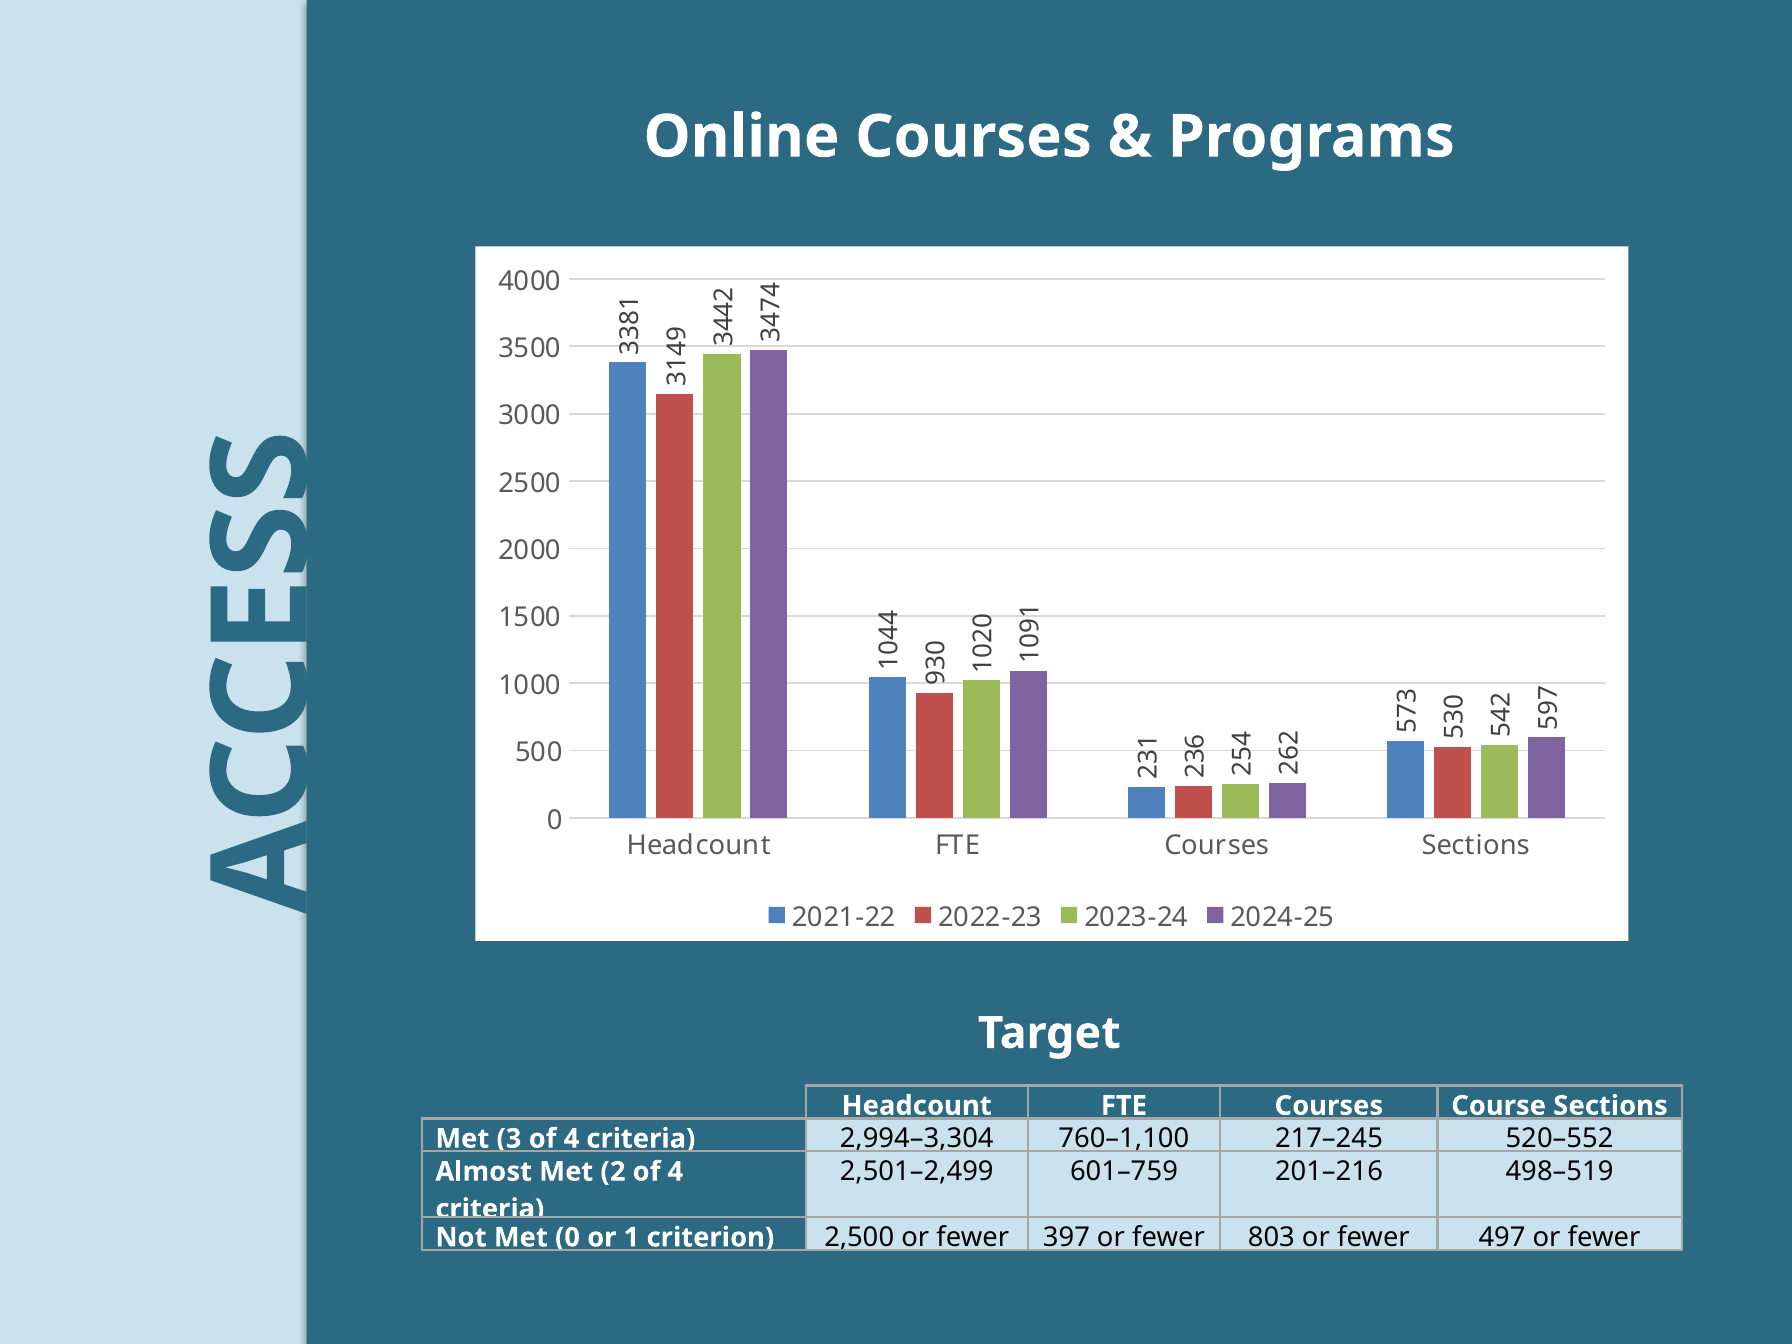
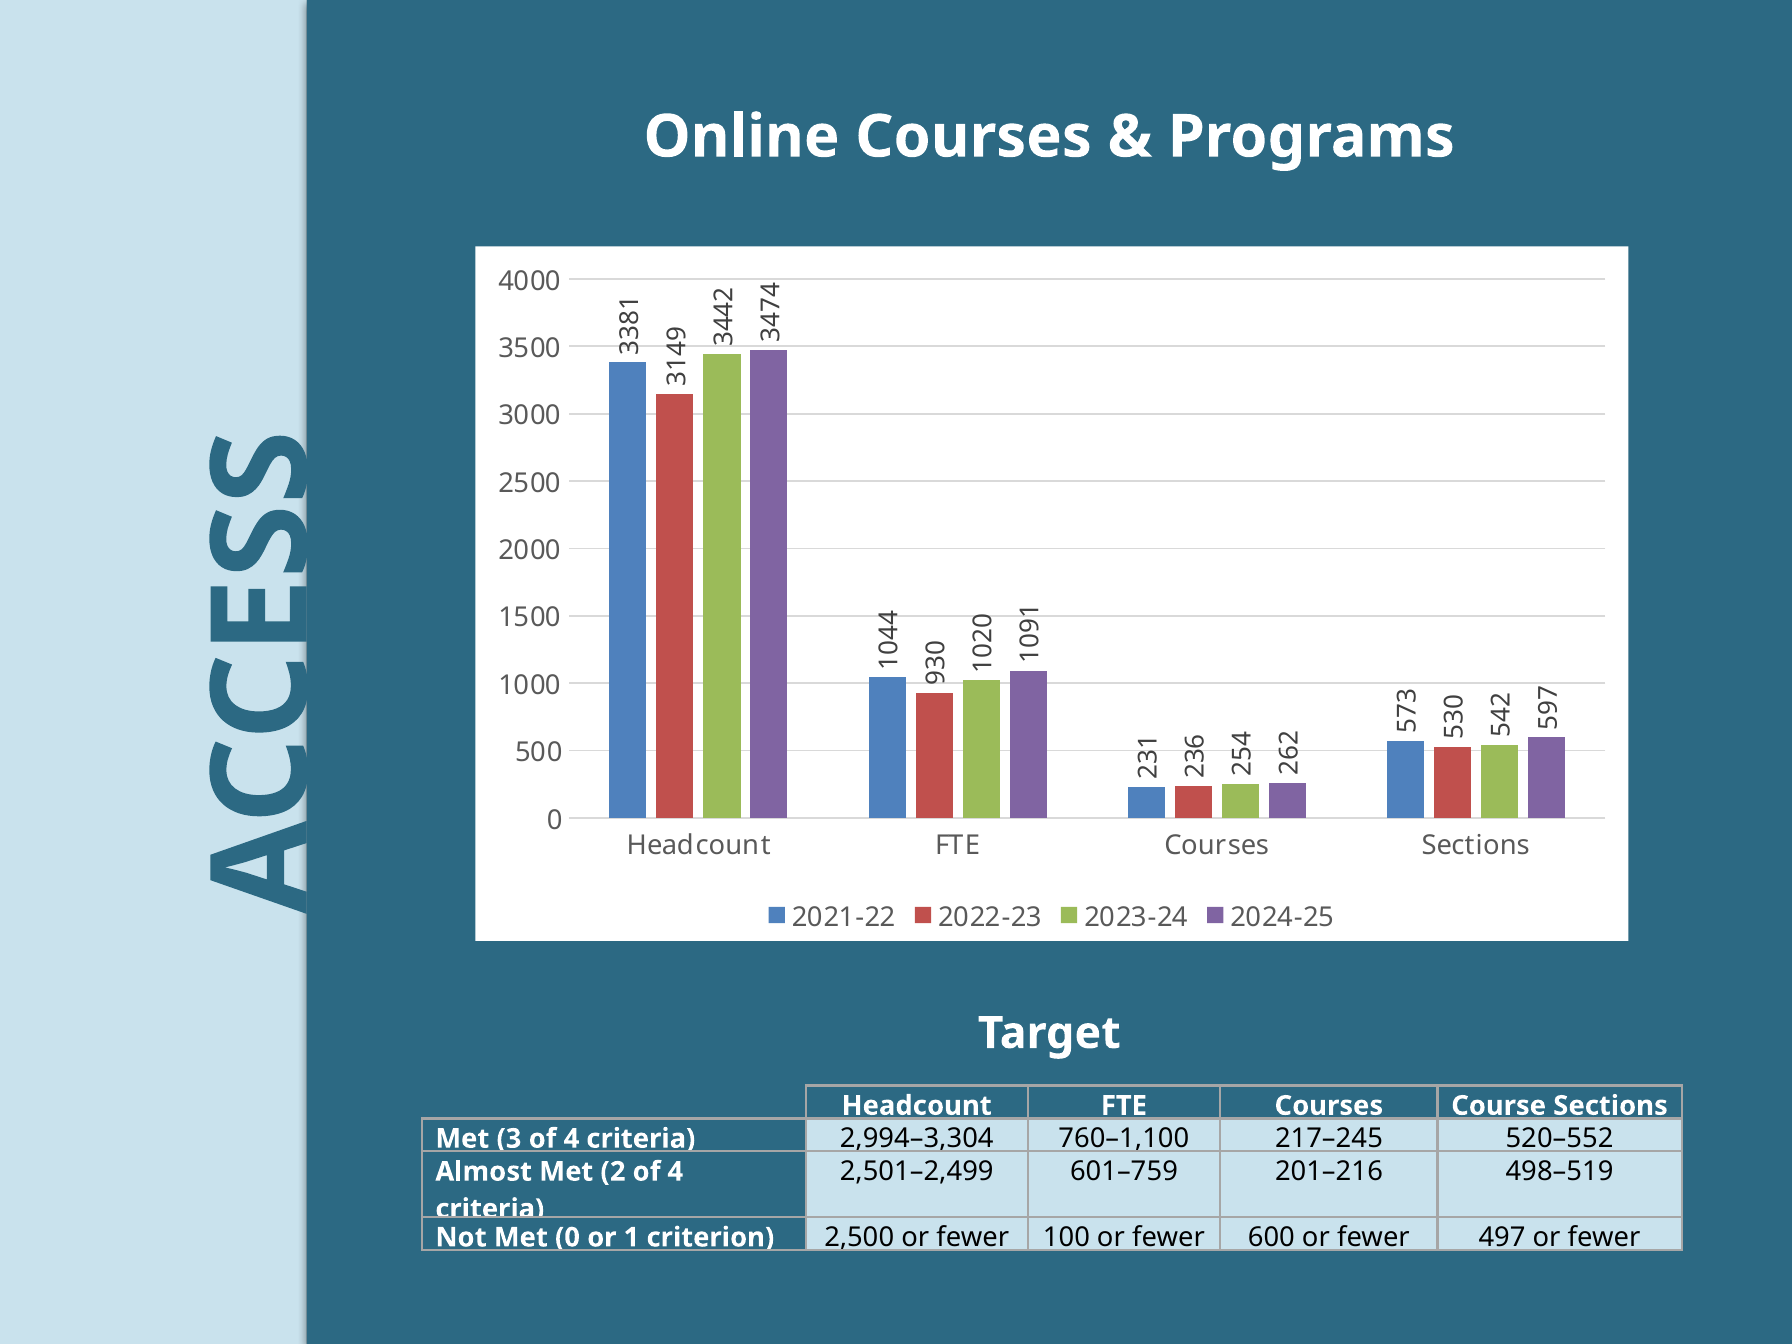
397: 397 -> 100
803: 803 -> 600
